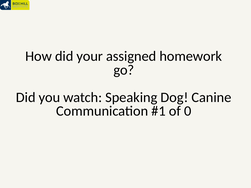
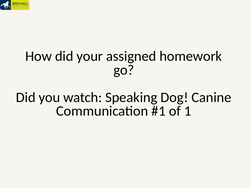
0: 0 -> 1
